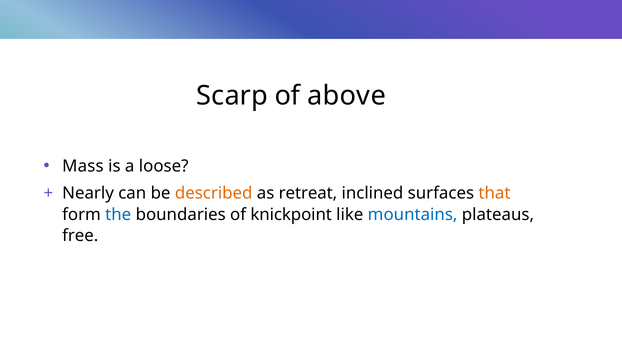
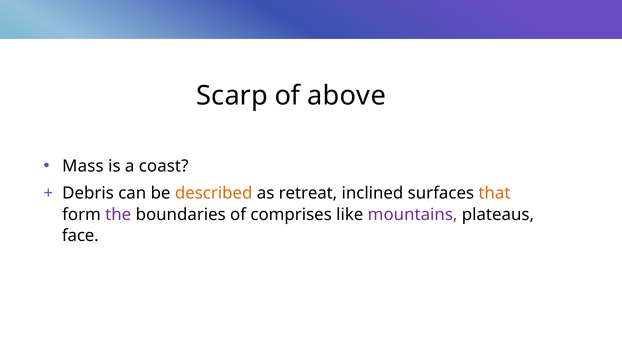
loose: loose -> coast
Nearly: Nearly -> Debris
the colour: blue -> purple
knickpoint: knickpoint -> comprises
mountains colour: blue -> purple
free: free -> face
